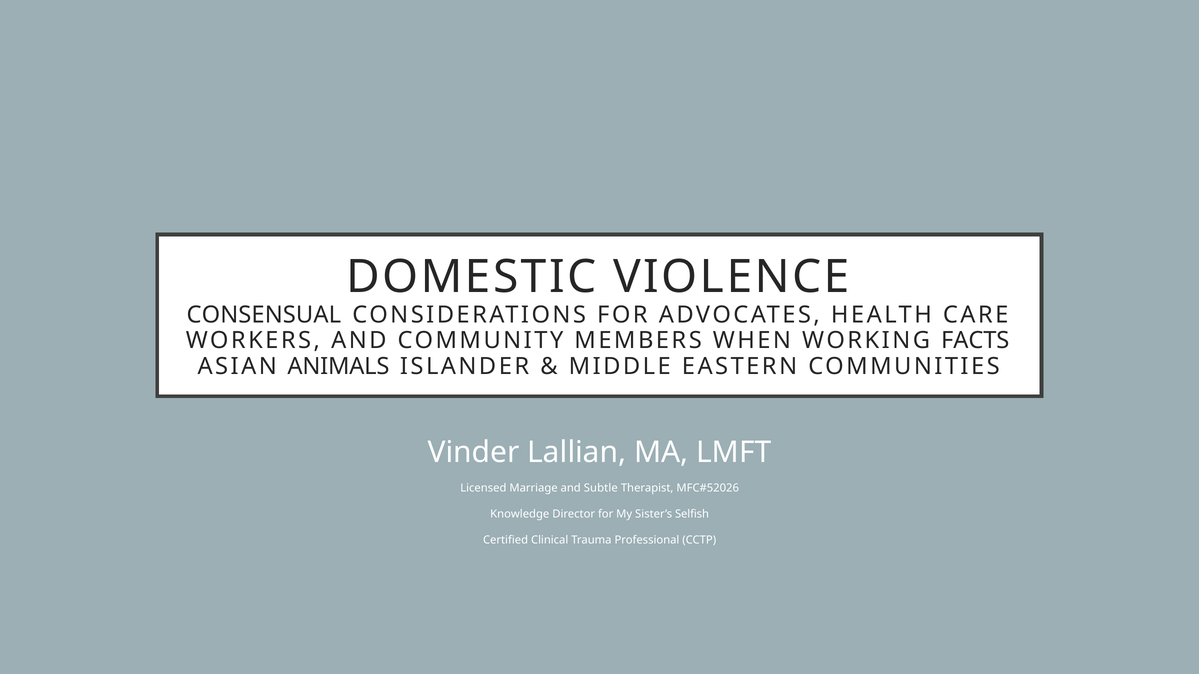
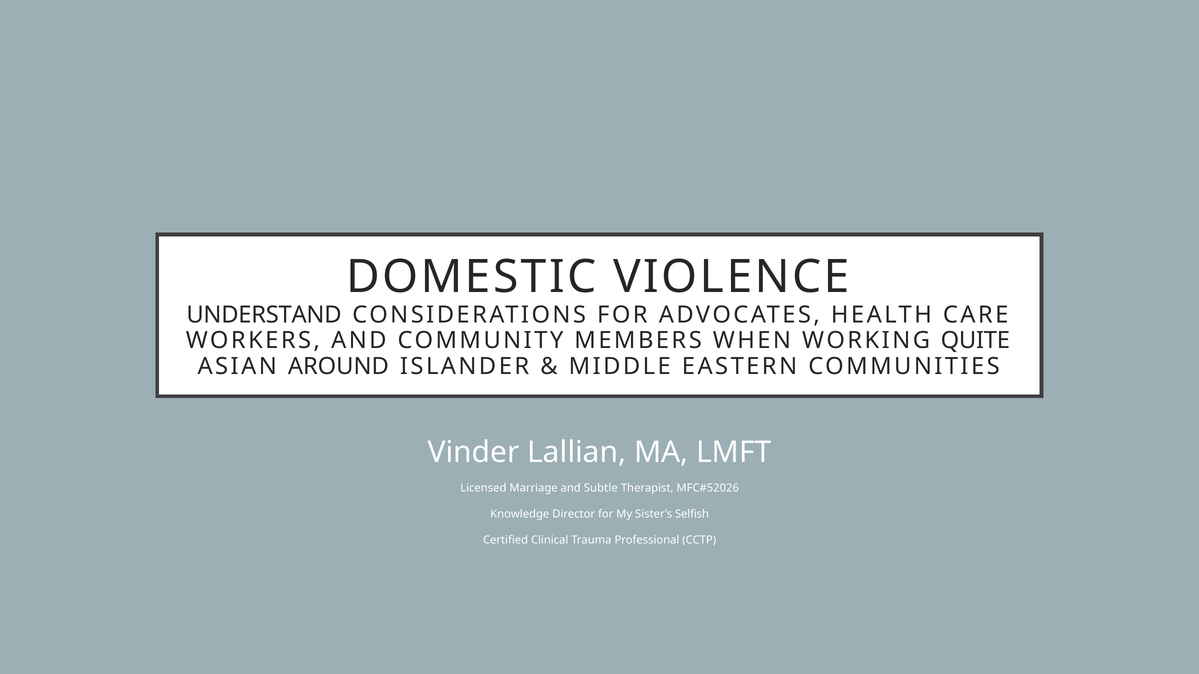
CONSENSUAL: CONSENSUAL -> UNDERSTAND
FACTS: FACTS -> QUITE
ANIMALS: ANIMALS -> AROUND
